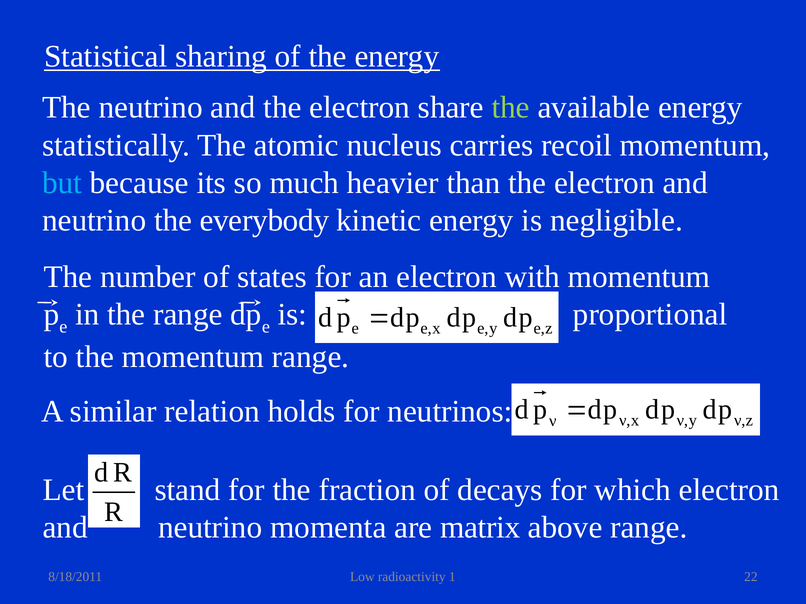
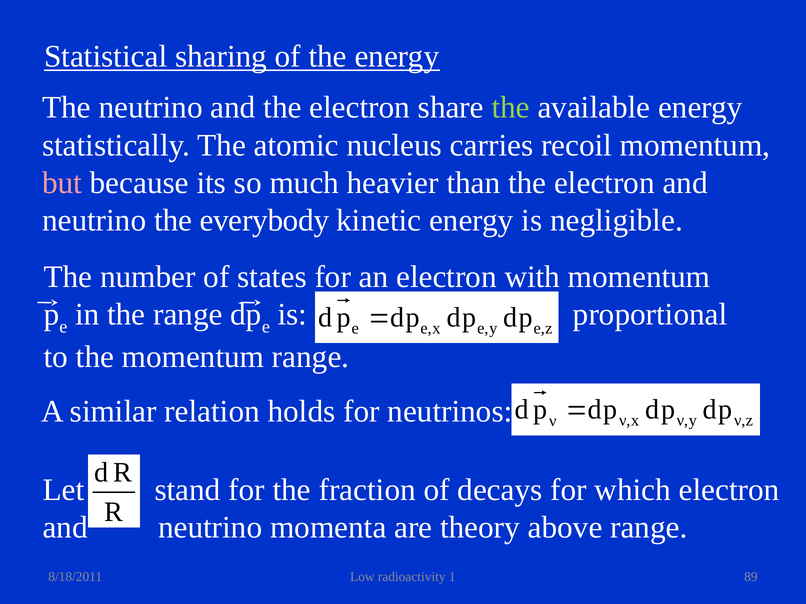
but colour: light blue -> pink
matrix: matrix -> theory
22: 22 -> 89
